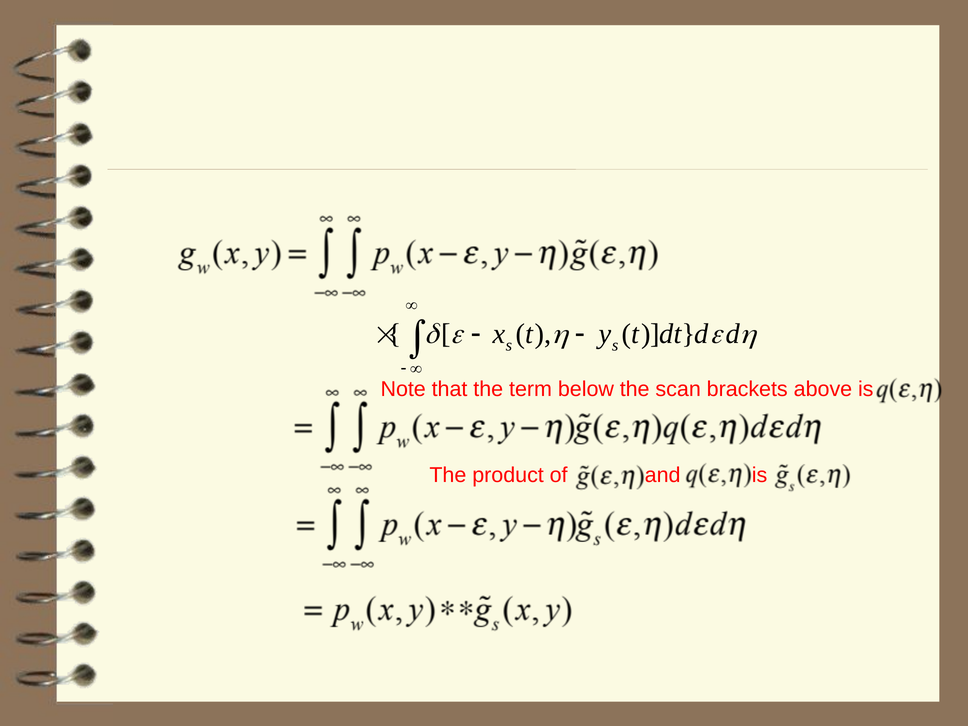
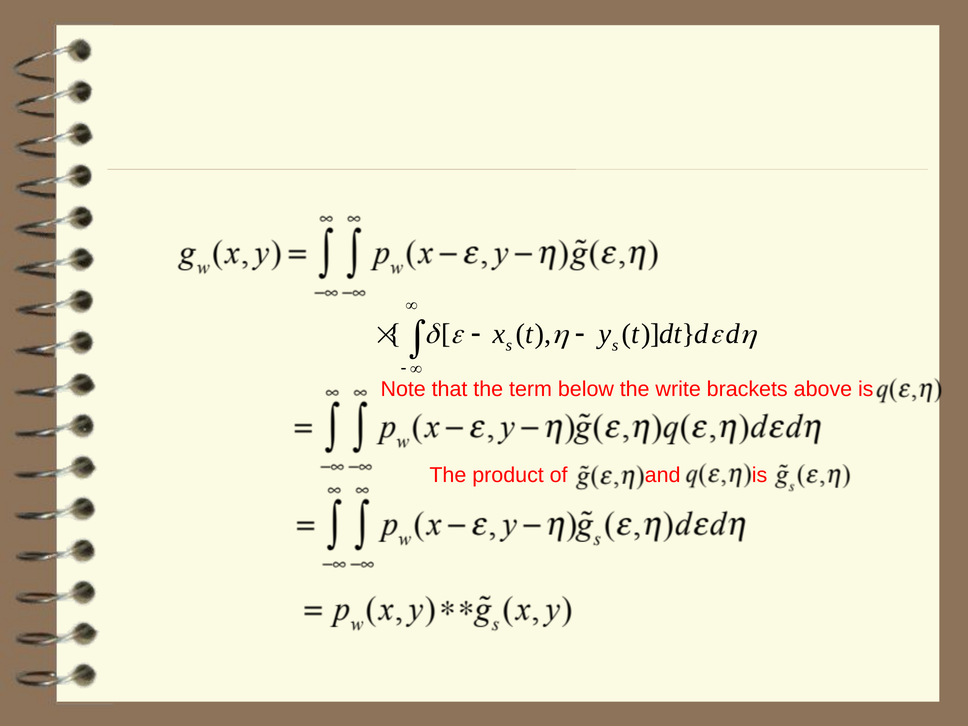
scan: scan -> write
